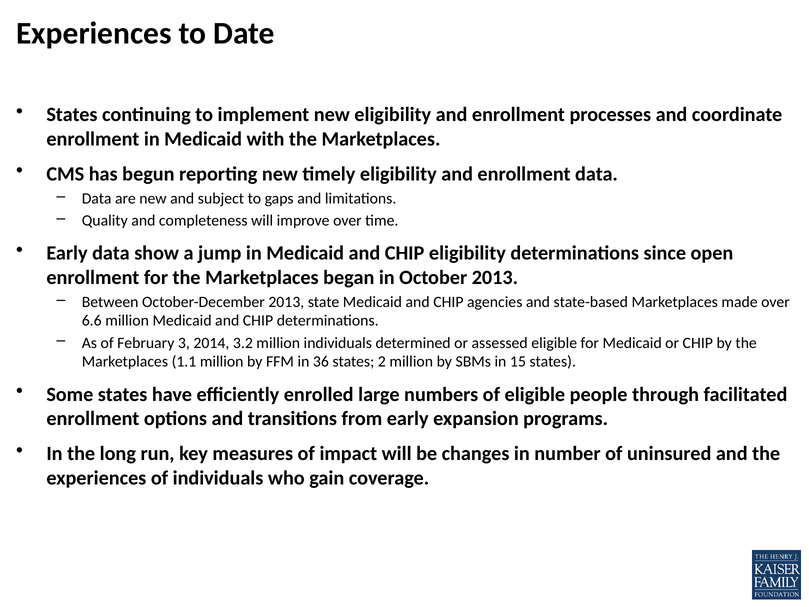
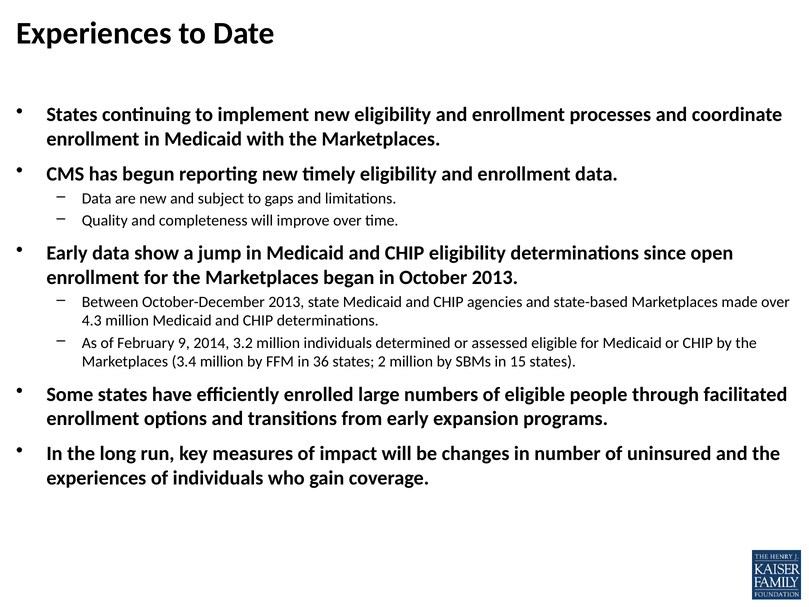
6.6: 6.6 -> 4.3
3: 3 -> 9
1.1: 1.1 -> 3.4
